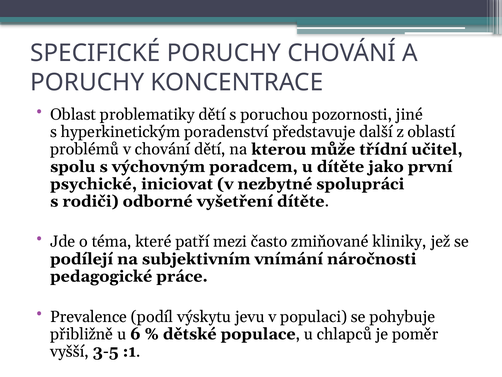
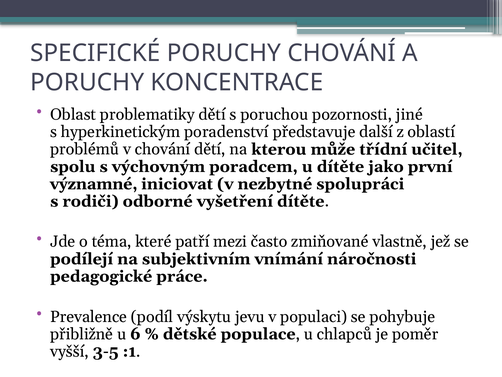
psychické: psychické -> významné
kliniky: kliniky -> vlastně
